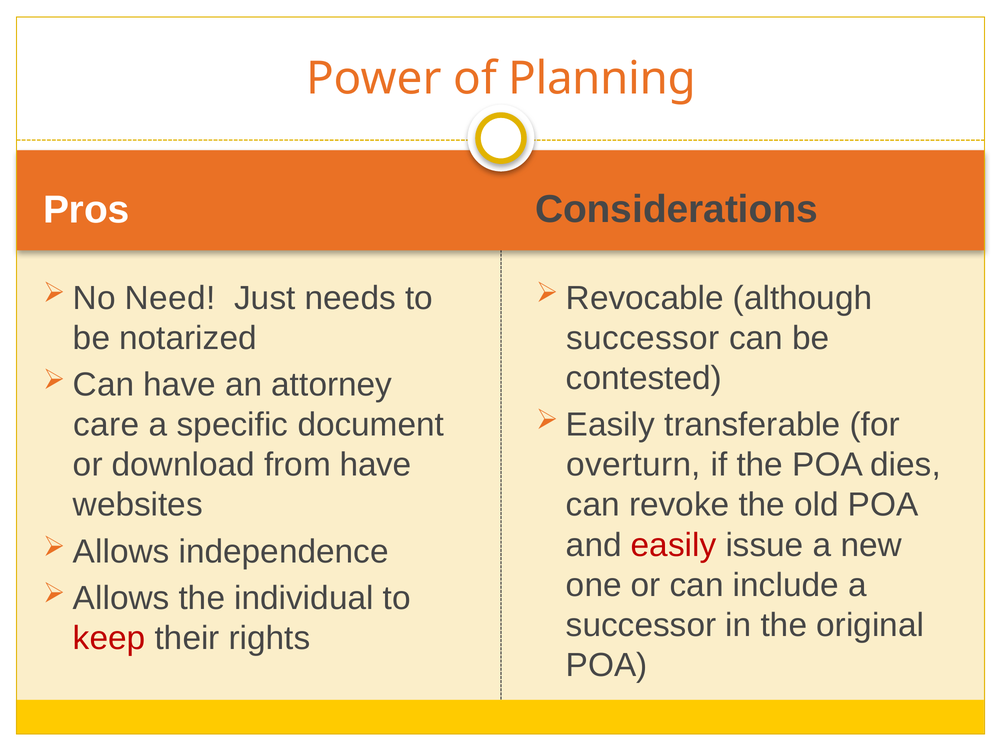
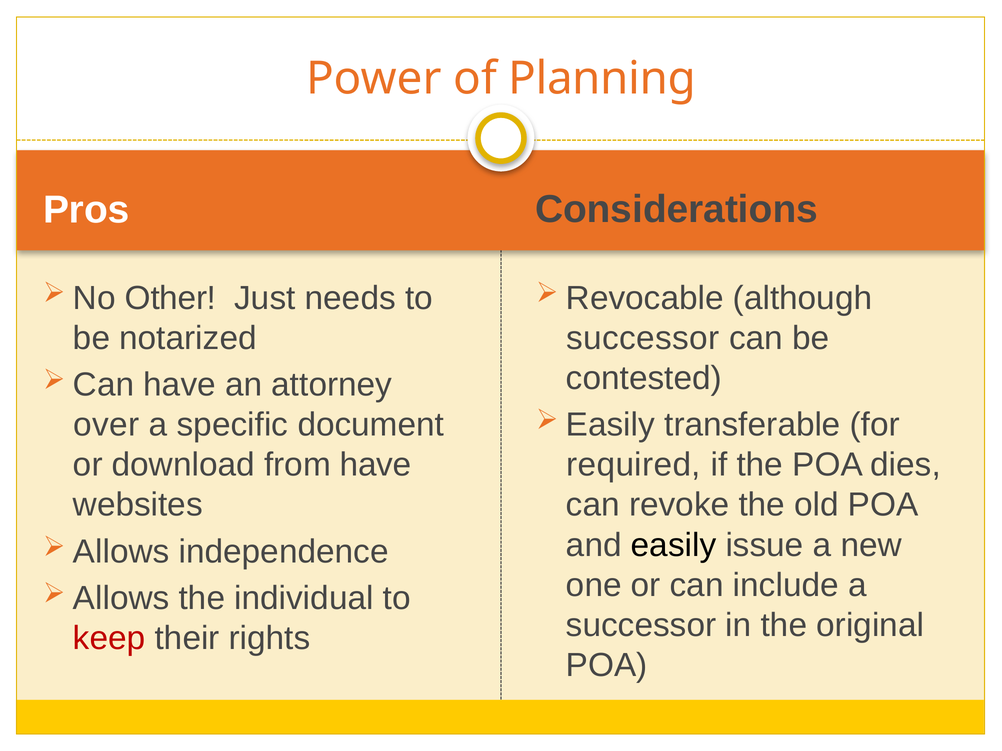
Need: Need -> Other
care: care -> over
overturn: overturn -> required
easily at (674, 545) colour: red -> black
